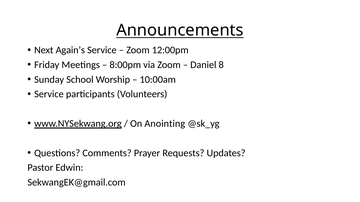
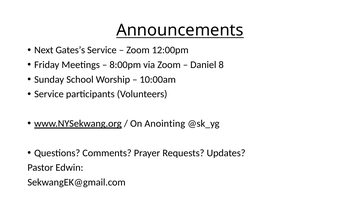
Again’s: Again’s -> Gates’s
